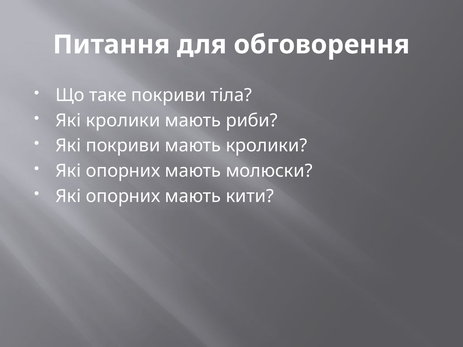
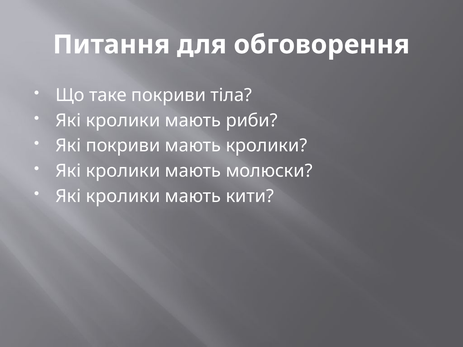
опорних at (123, 171): опорних -> кролики
опорних at (123, 196): опорних -> кролики
